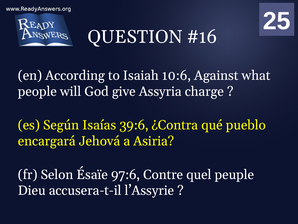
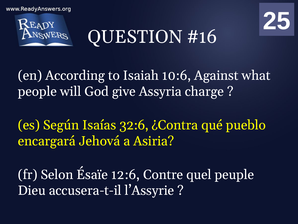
39:6: 39:6 -> 32:6
97:6: 97:6 -> 12:6
